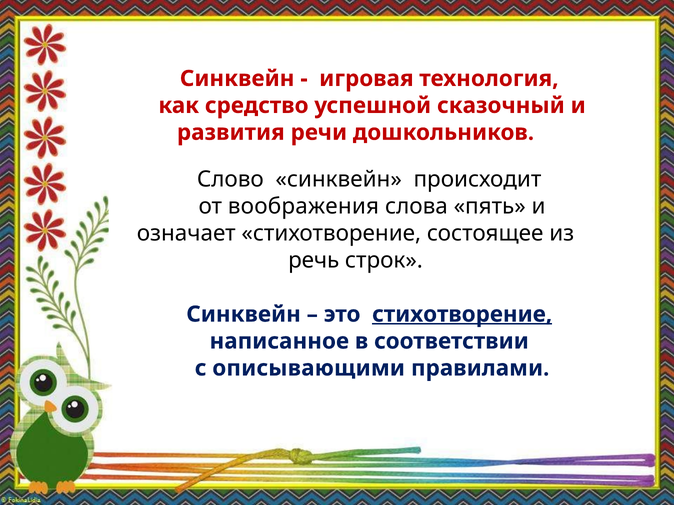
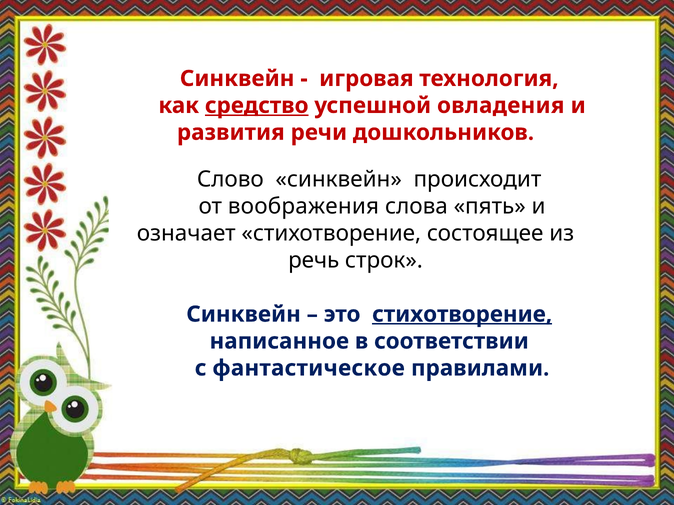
средство underline: none -> present
сказочный: сказочный -> овладения
описывающими: описывающими -> фантастическое
